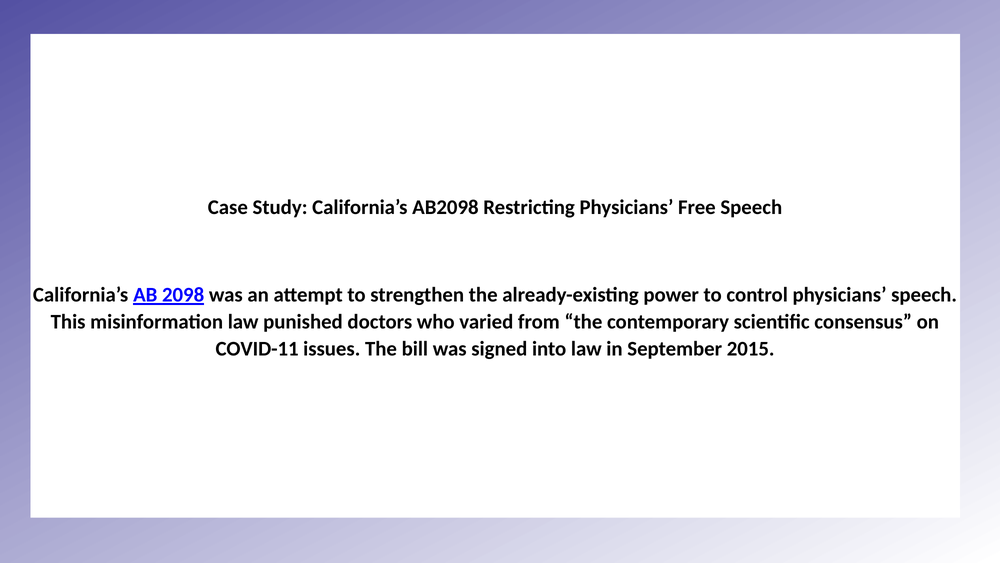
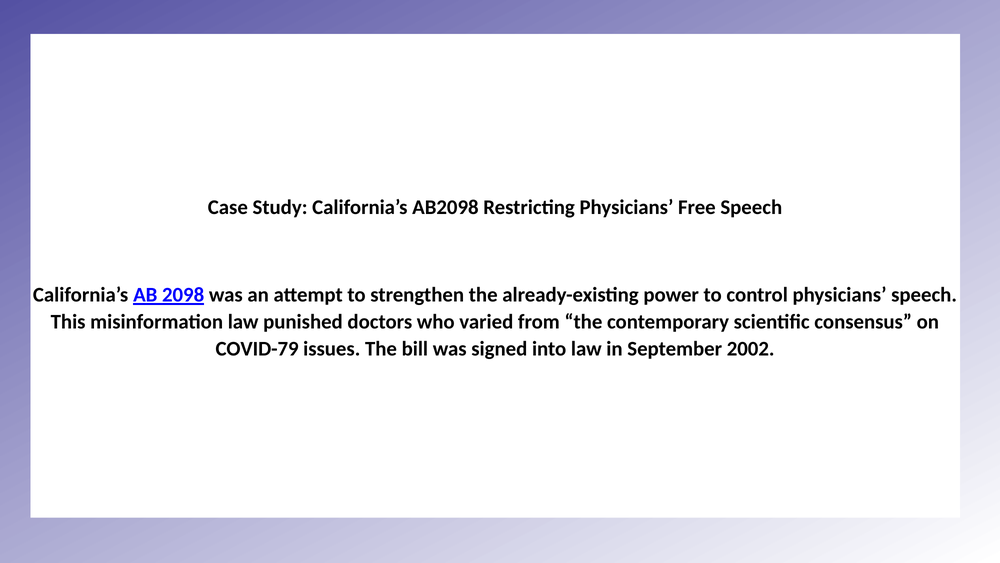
COVID-11: COVID-11 -> COVID-79
2015: 2015 -> 2002
